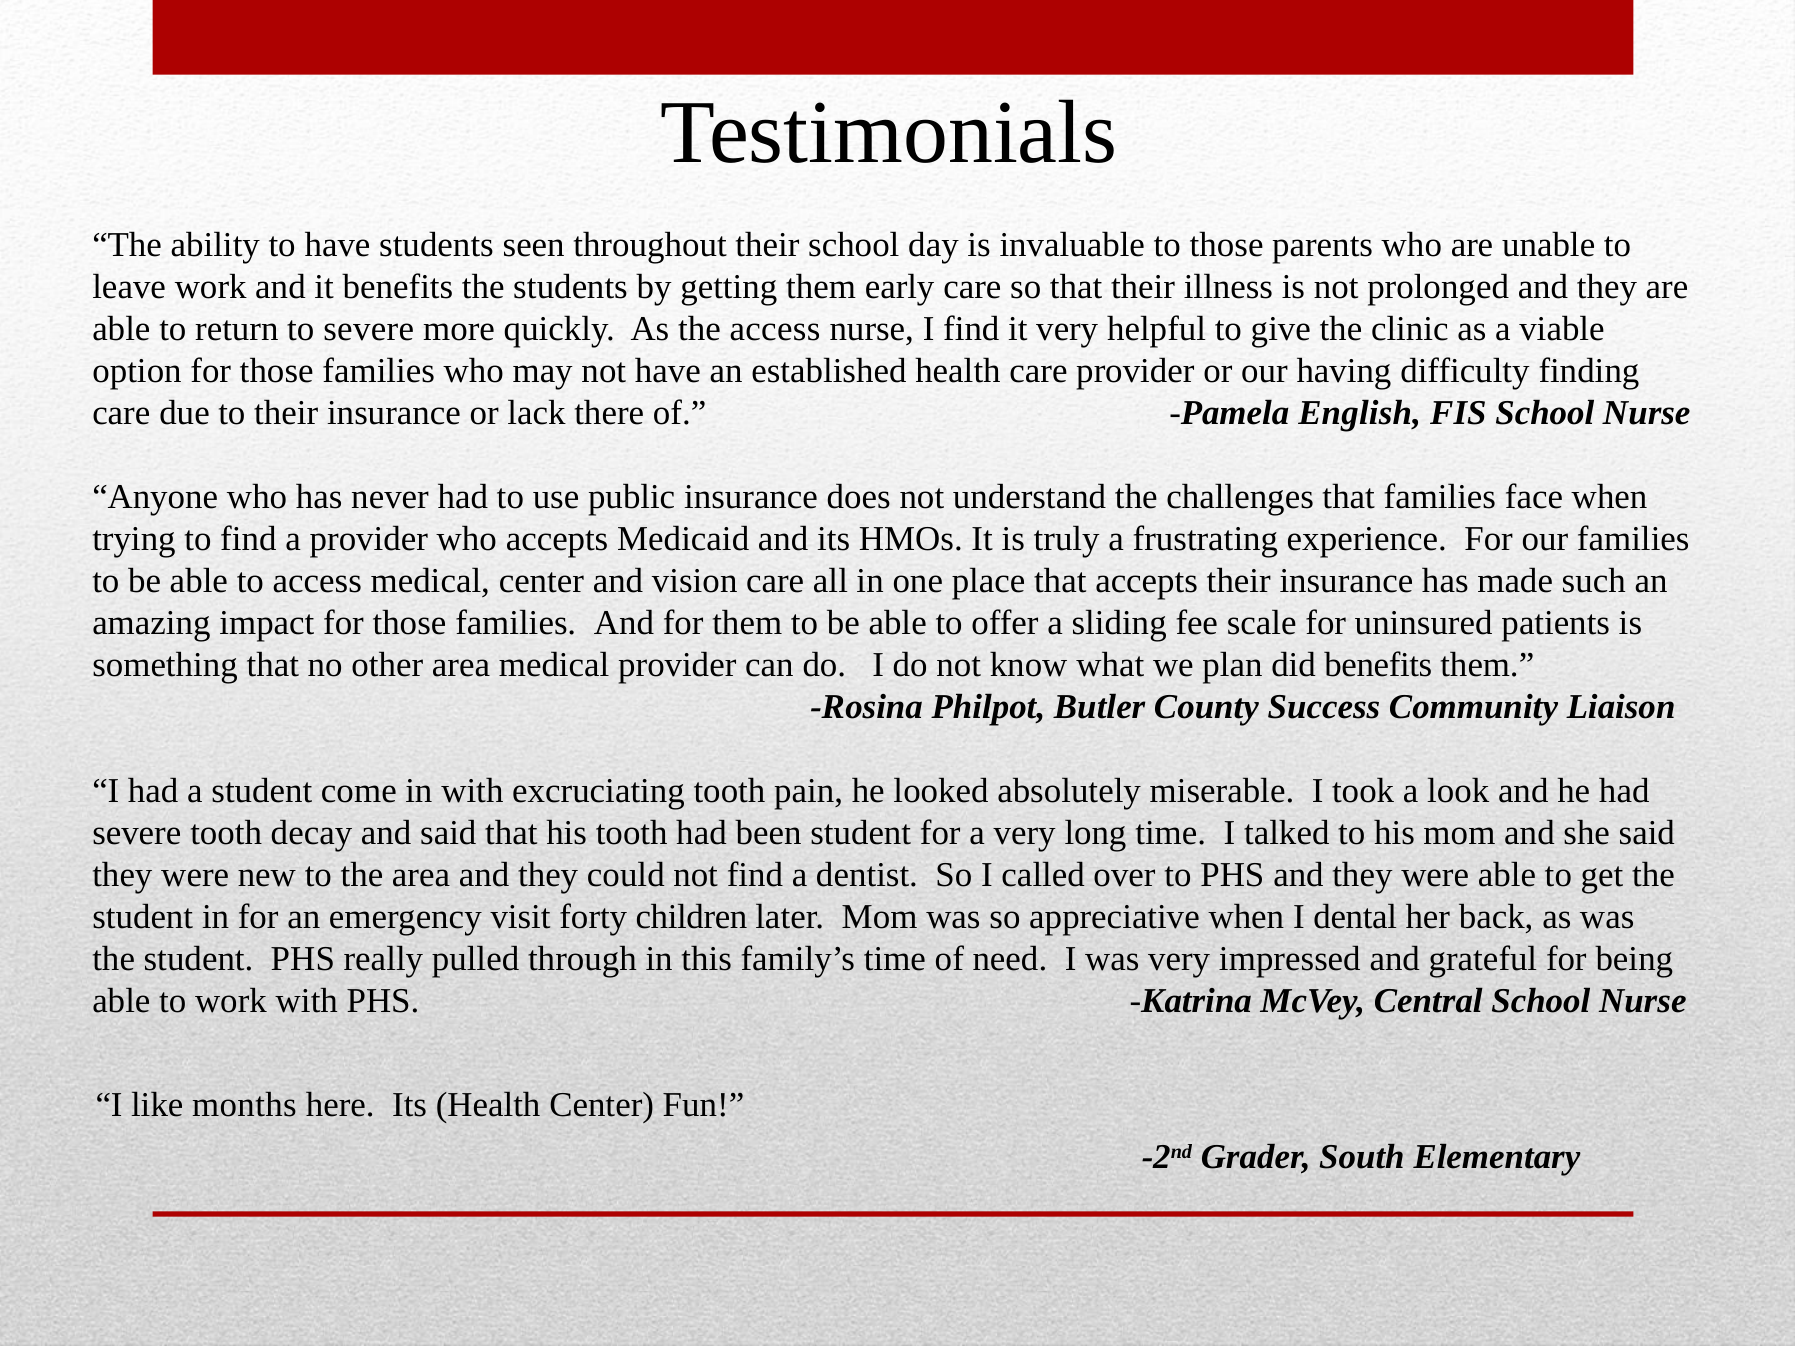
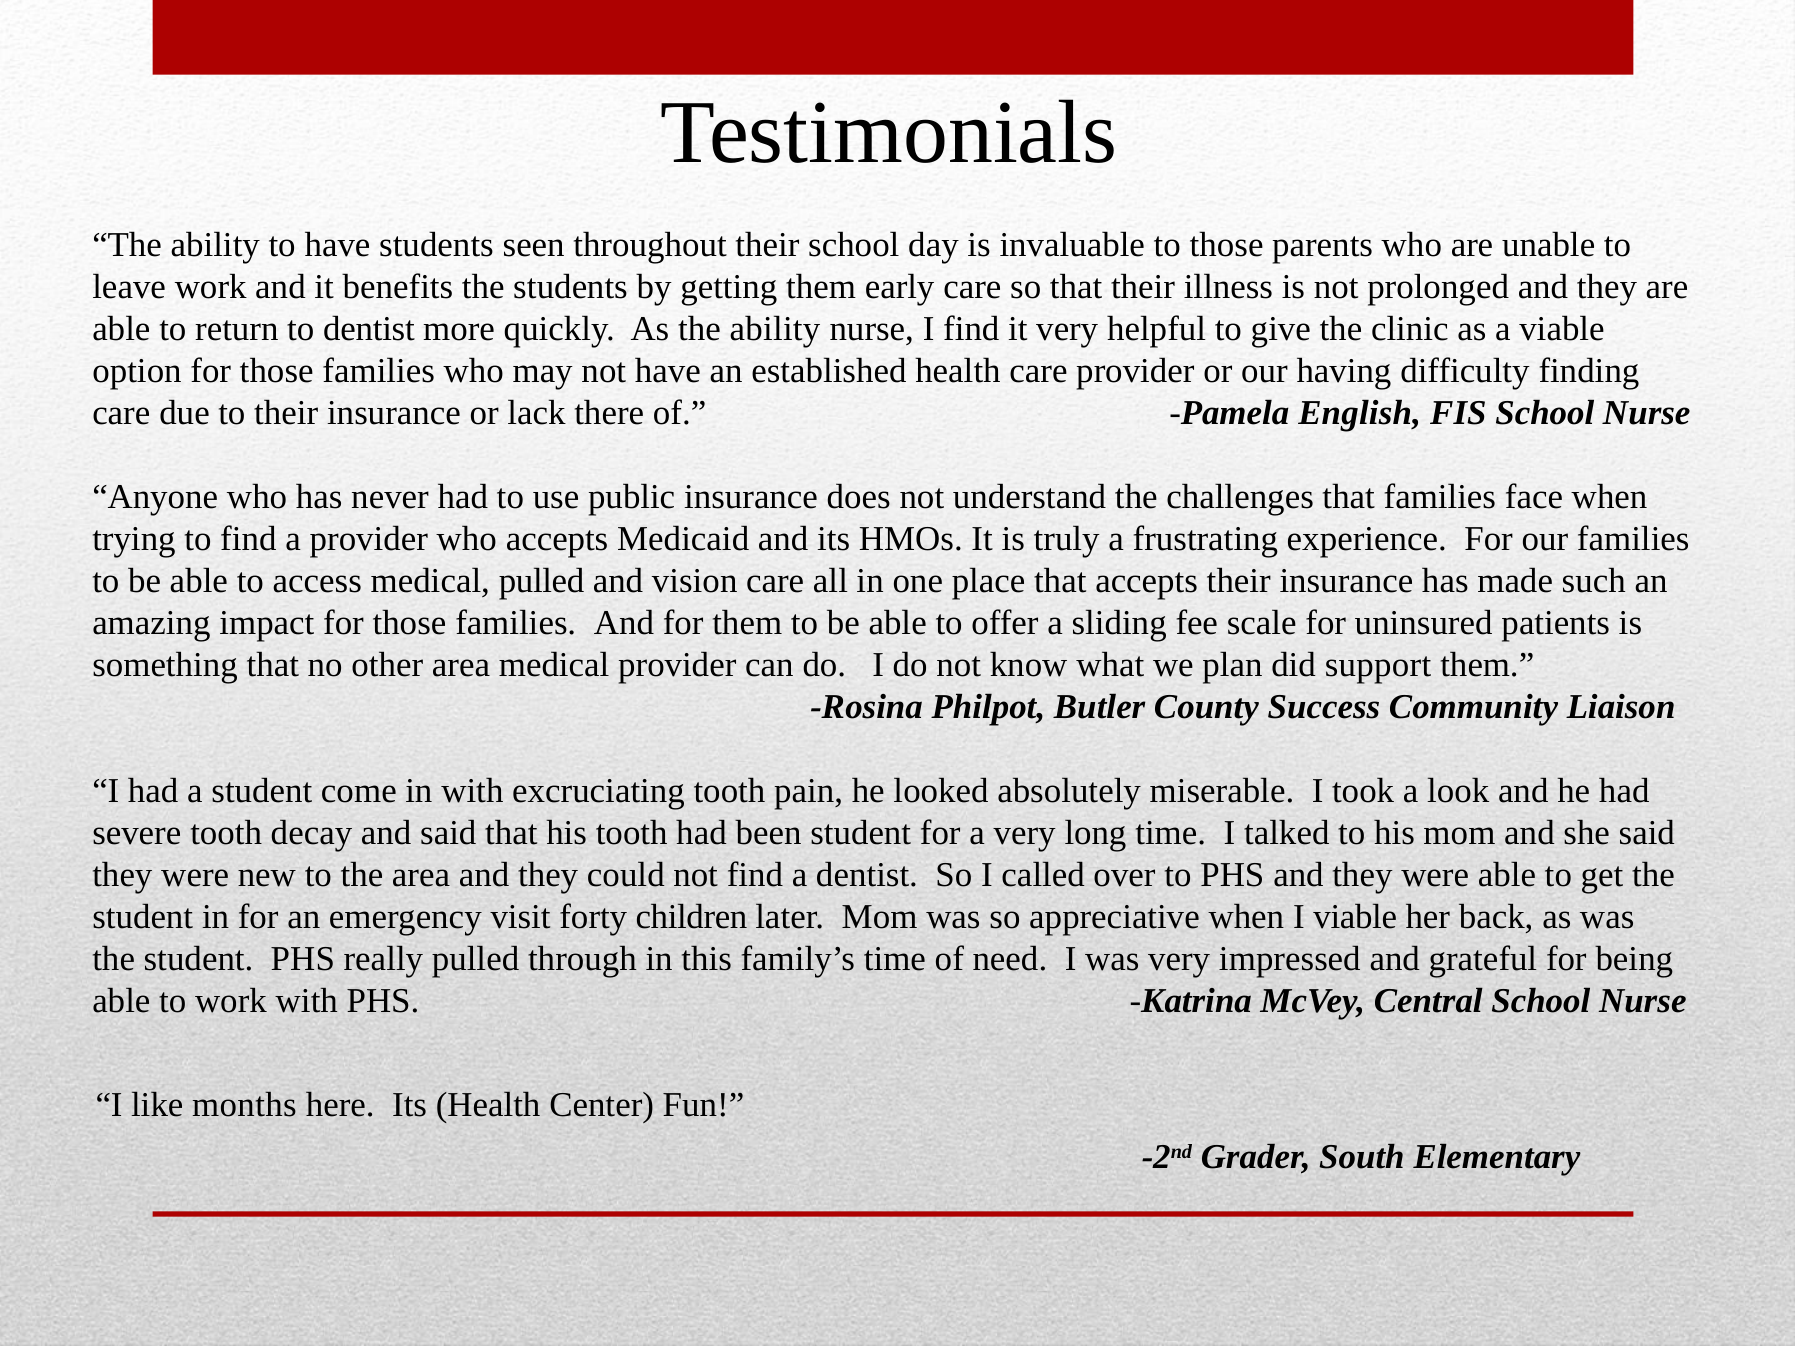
to severe: severe -> dentist
As the access: access -> ability
medical center: center -> pulled
did benefits: benefits -> support
I dental: dental -> viable
